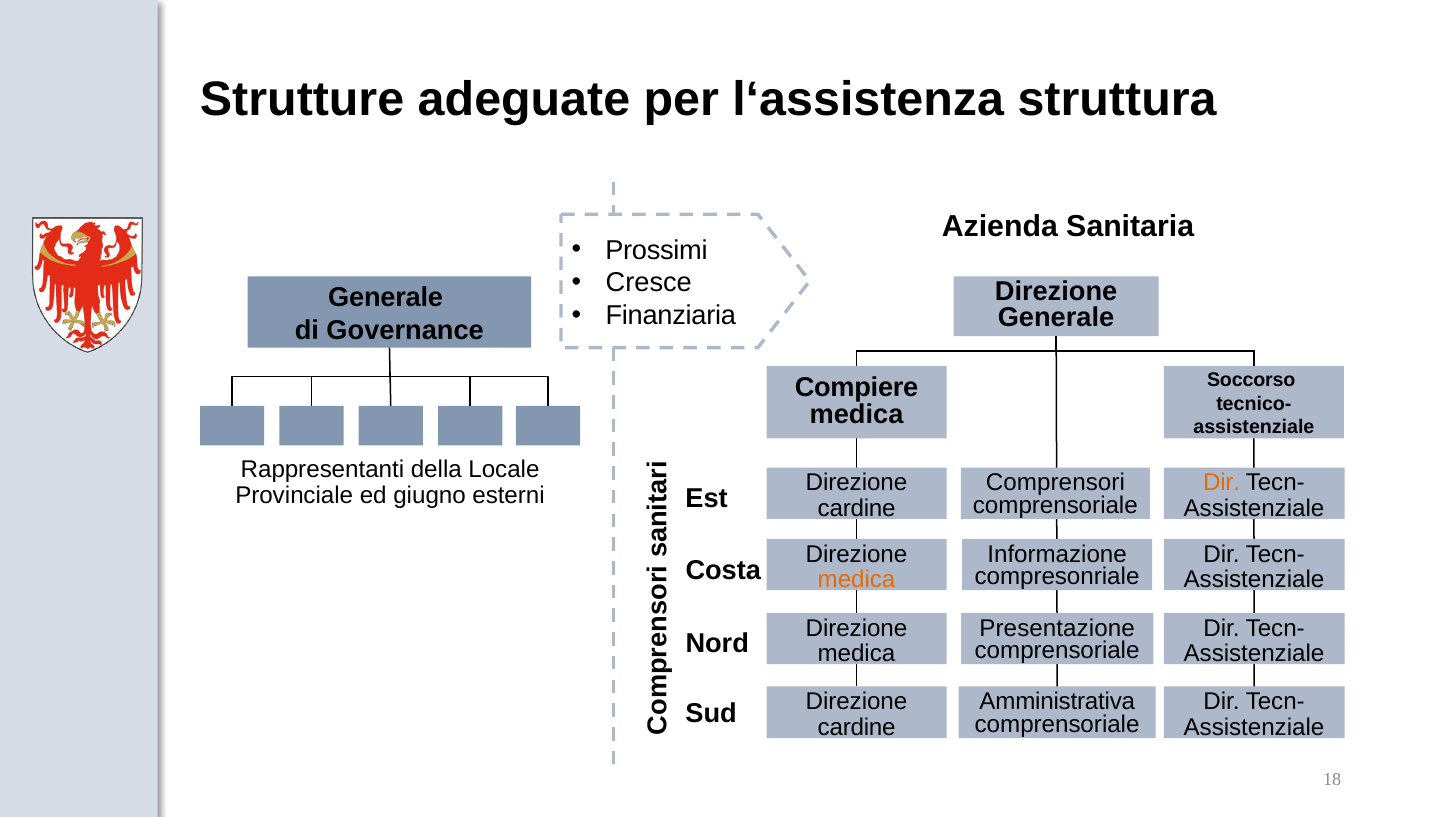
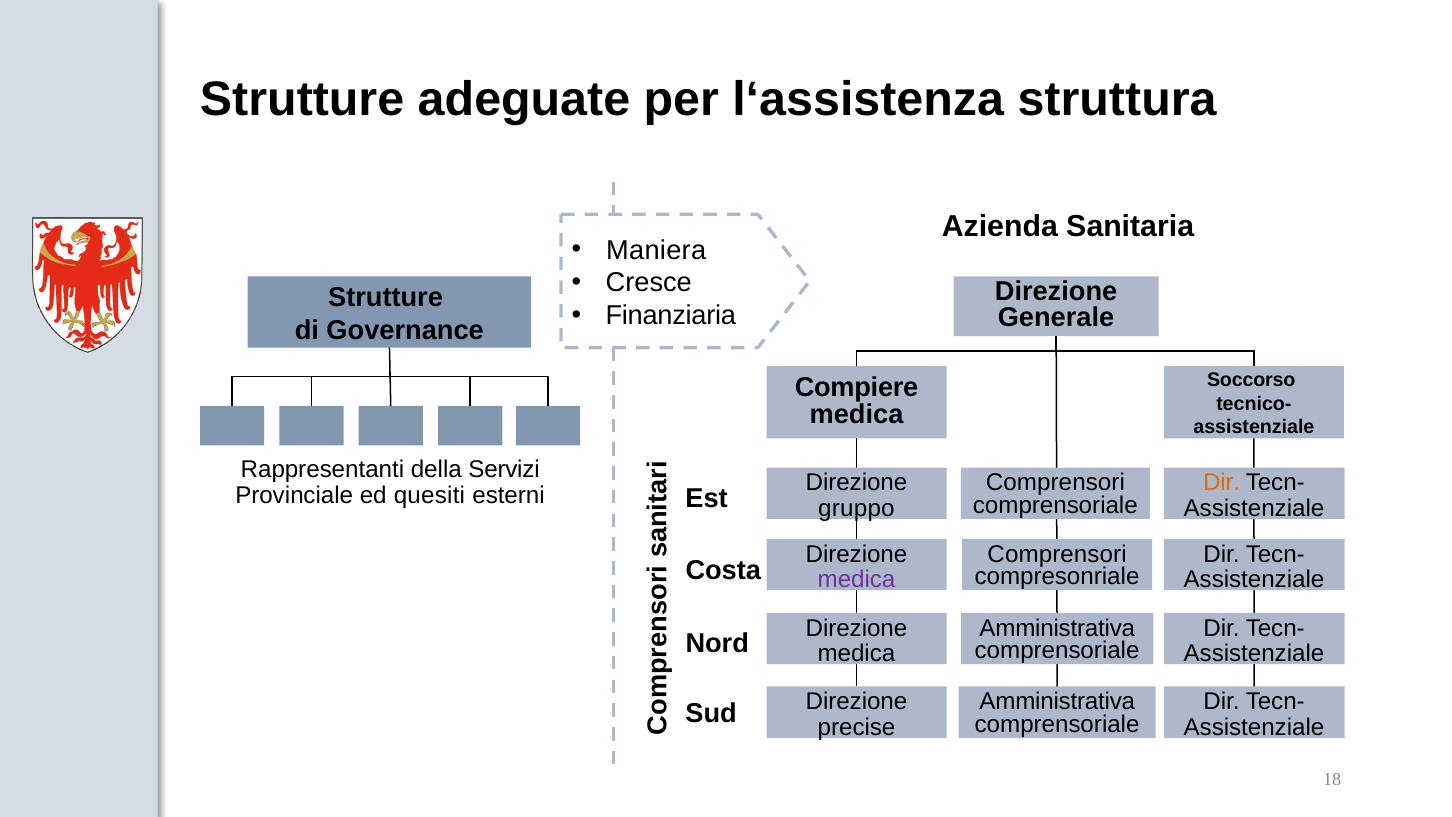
Prossimi: Prossimi -> Maniera
Generale at (386, 297): Generale -> Strutture
Locale: Locale -> Servizi
giugno: giugno -> quesiti
cardine at (857, 509): cardine -> gruppo
Informazione at (1057, 554): Informazione -> Comprensori
medica at (857, 580) colour: orange -> purple
Presentazione at (1057, 628): Presentazione -> Amministrativa
cardine at (857, 728): cardine -> precise
